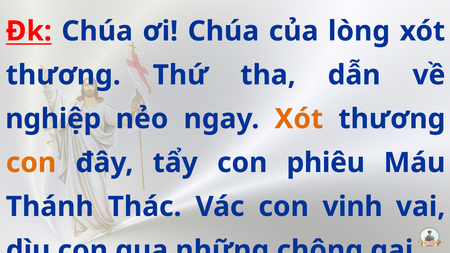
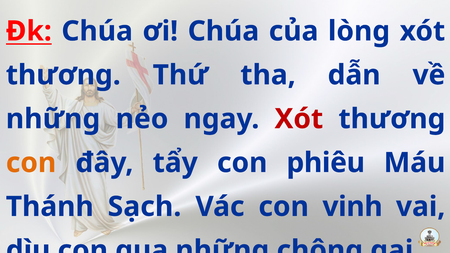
nghiệp at (53, 119): nghiệp -> những
Xót at (299, 119) colour: orange -> red
Thác: Thác -> Sạch
